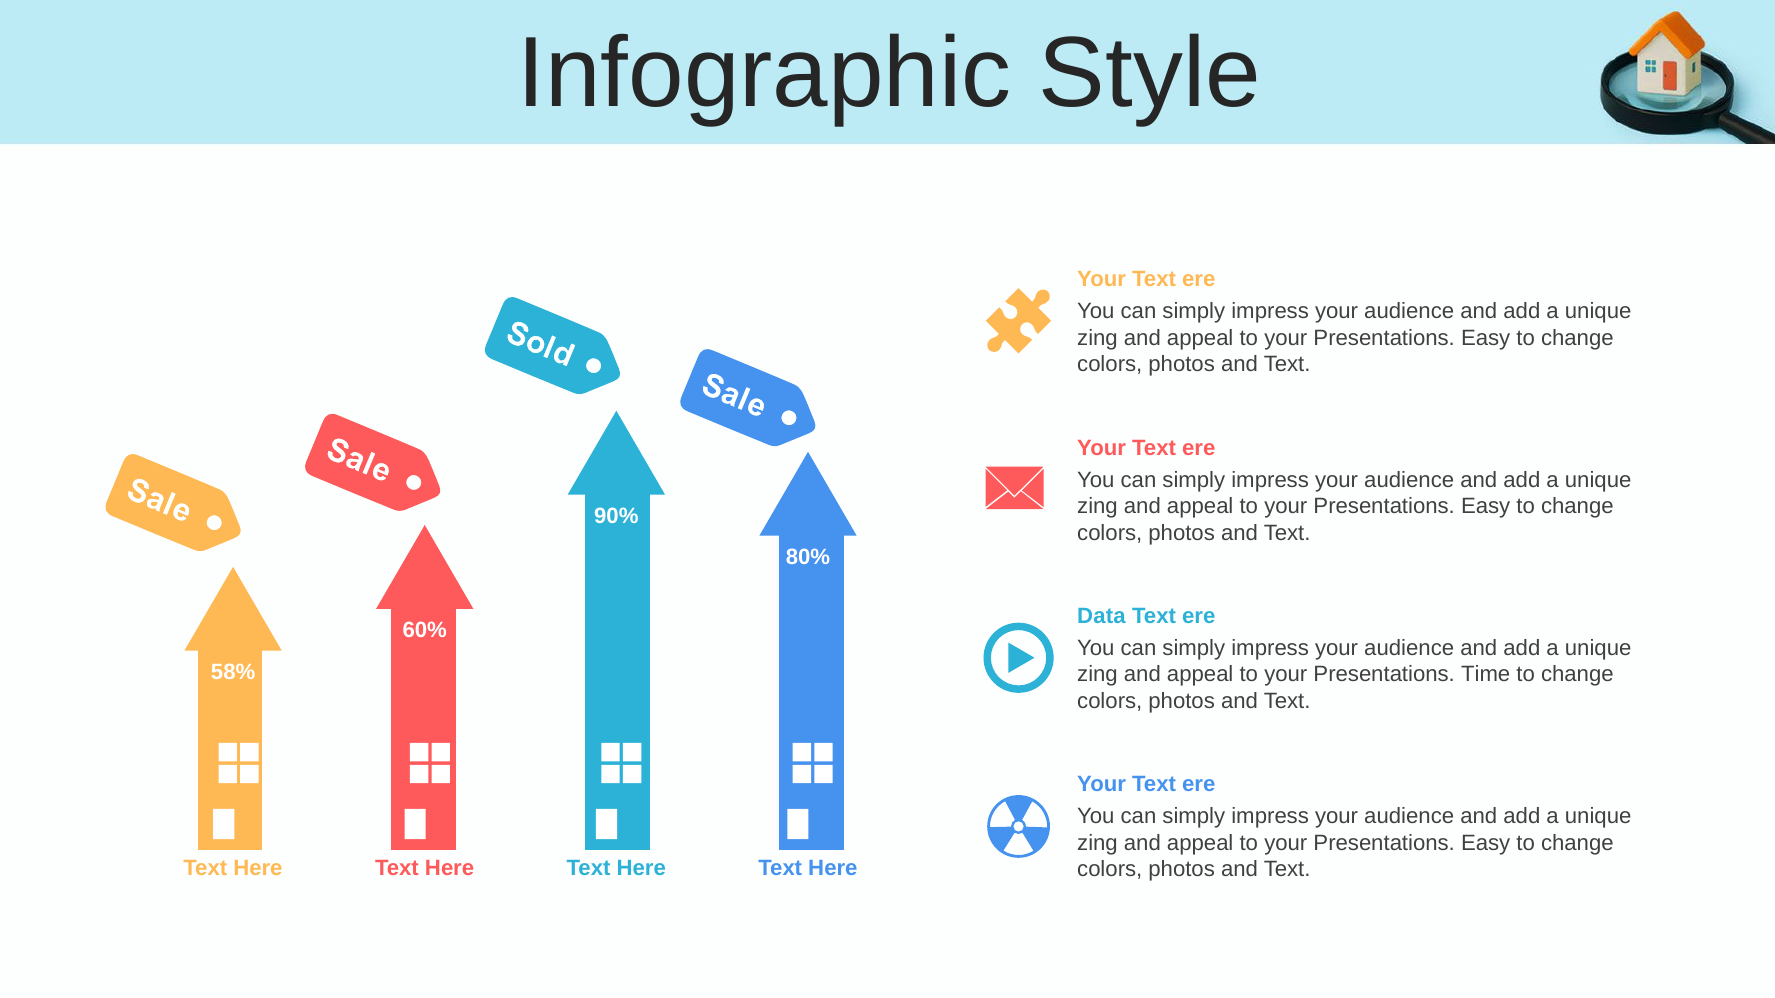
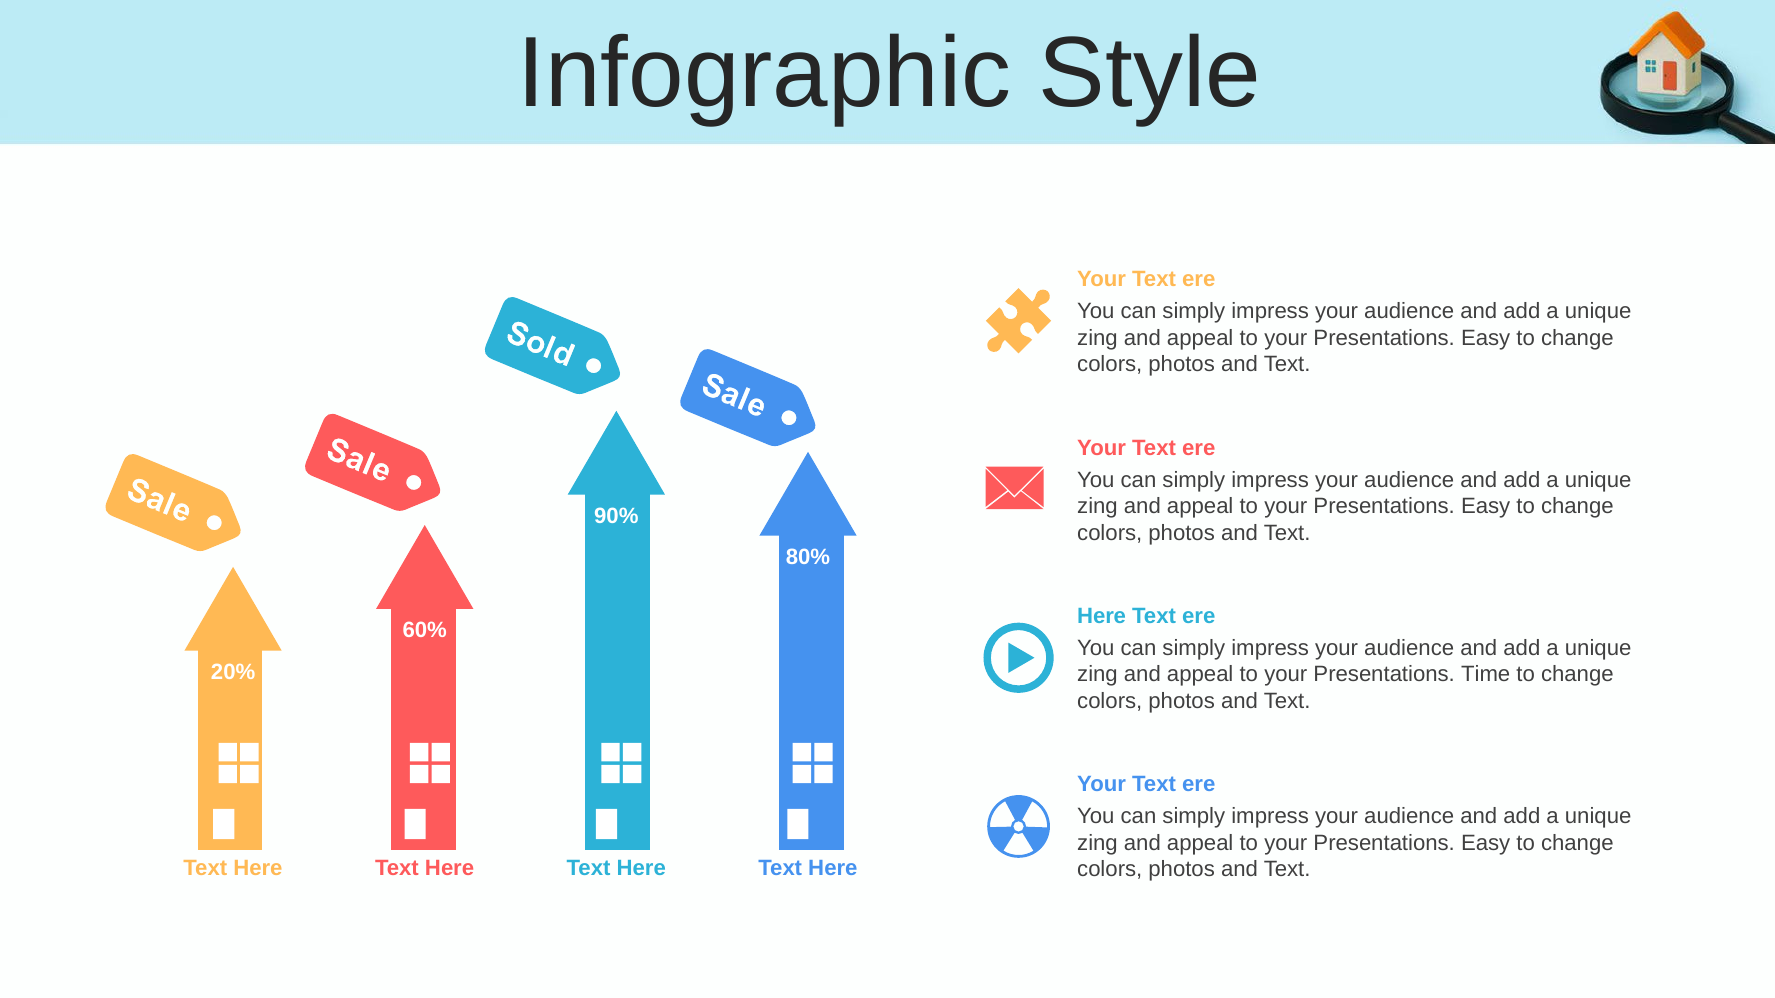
Data at (1101, 616): Data -> Here
58%: 58% -> 20%
